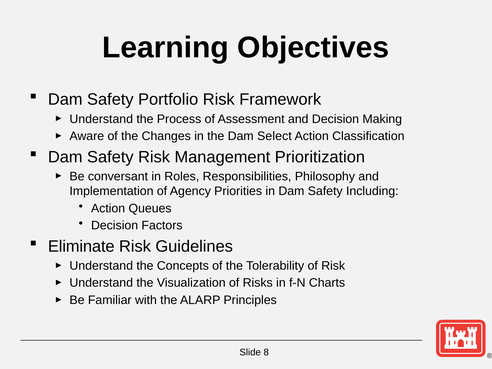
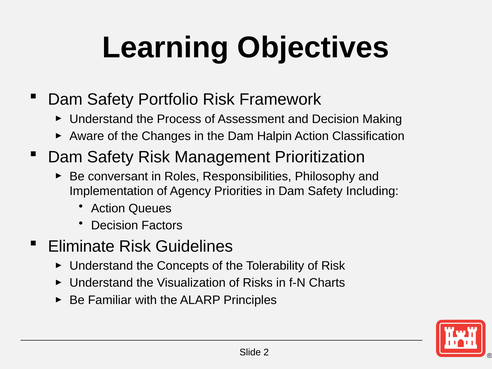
Select: Select -> Halpin
8: 8 -> 2
